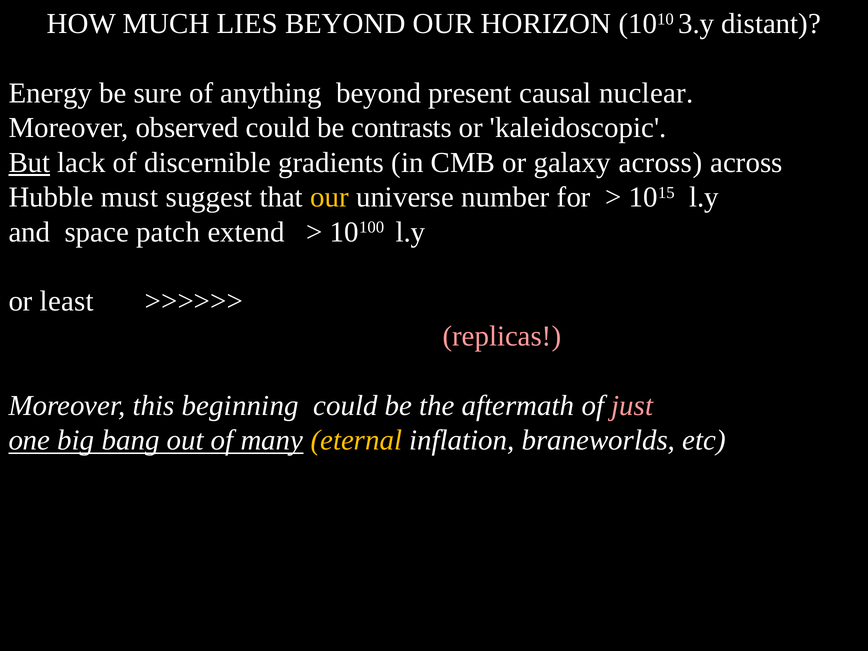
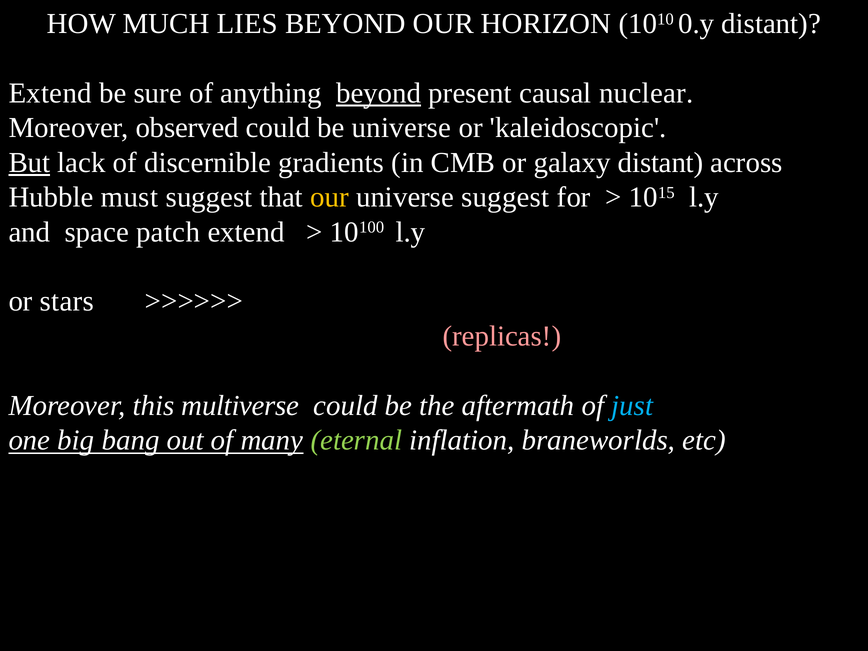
3.y: 3.y -> 0.y
Energy at (50, 93): Energy -> Extend
beyond at (379, 93) underline: none -> present
be contrasts: contrasts -> universe
galaxy across: across -> distant
universe number: number -> suggest
least: least -> stars
beginning: beginning -> multiverse
just colour: pink -> light blue
eternal colour: yellow -> light green
